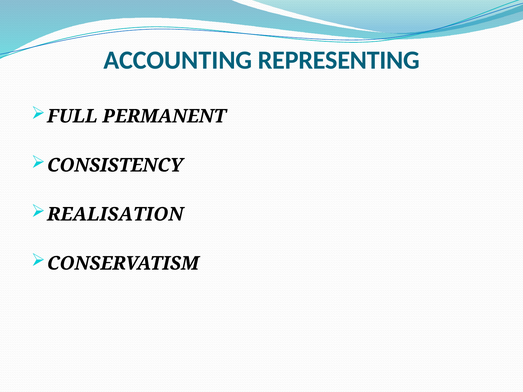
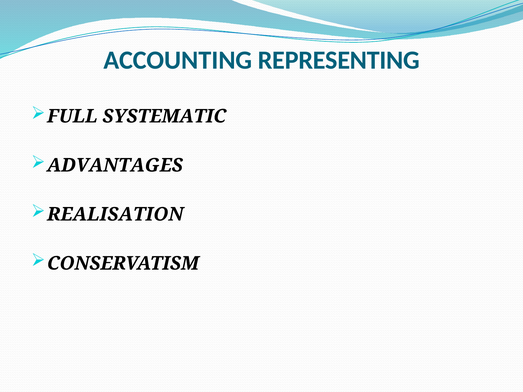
PERMANENT: PERMANENT -> SYSTEMATIC
CONSISTENCY: CONSISTENCY -> ADVANTAGES
